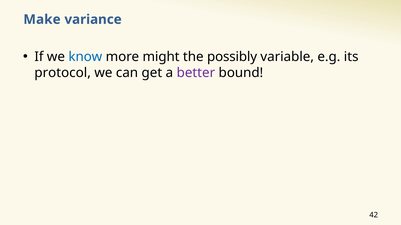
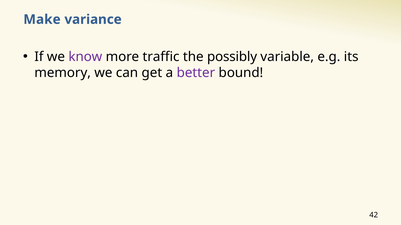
know colour: blue -> purple
might: might -> traffic
protocol: protocol -> memory
